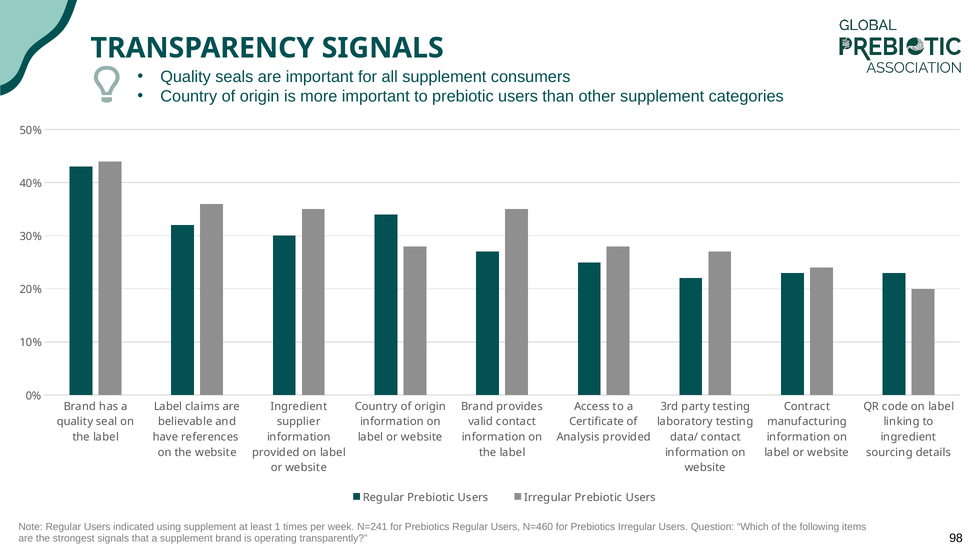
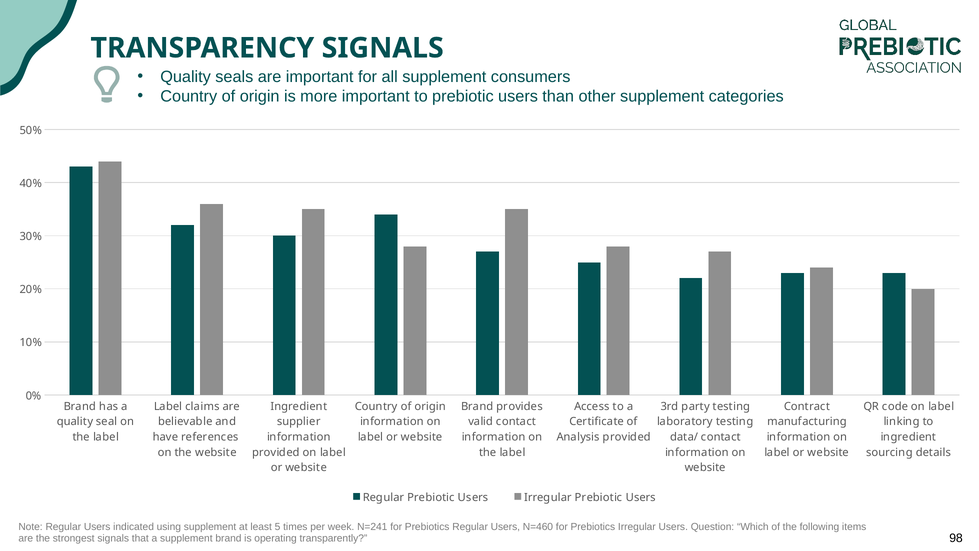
1: 1 -> 5
